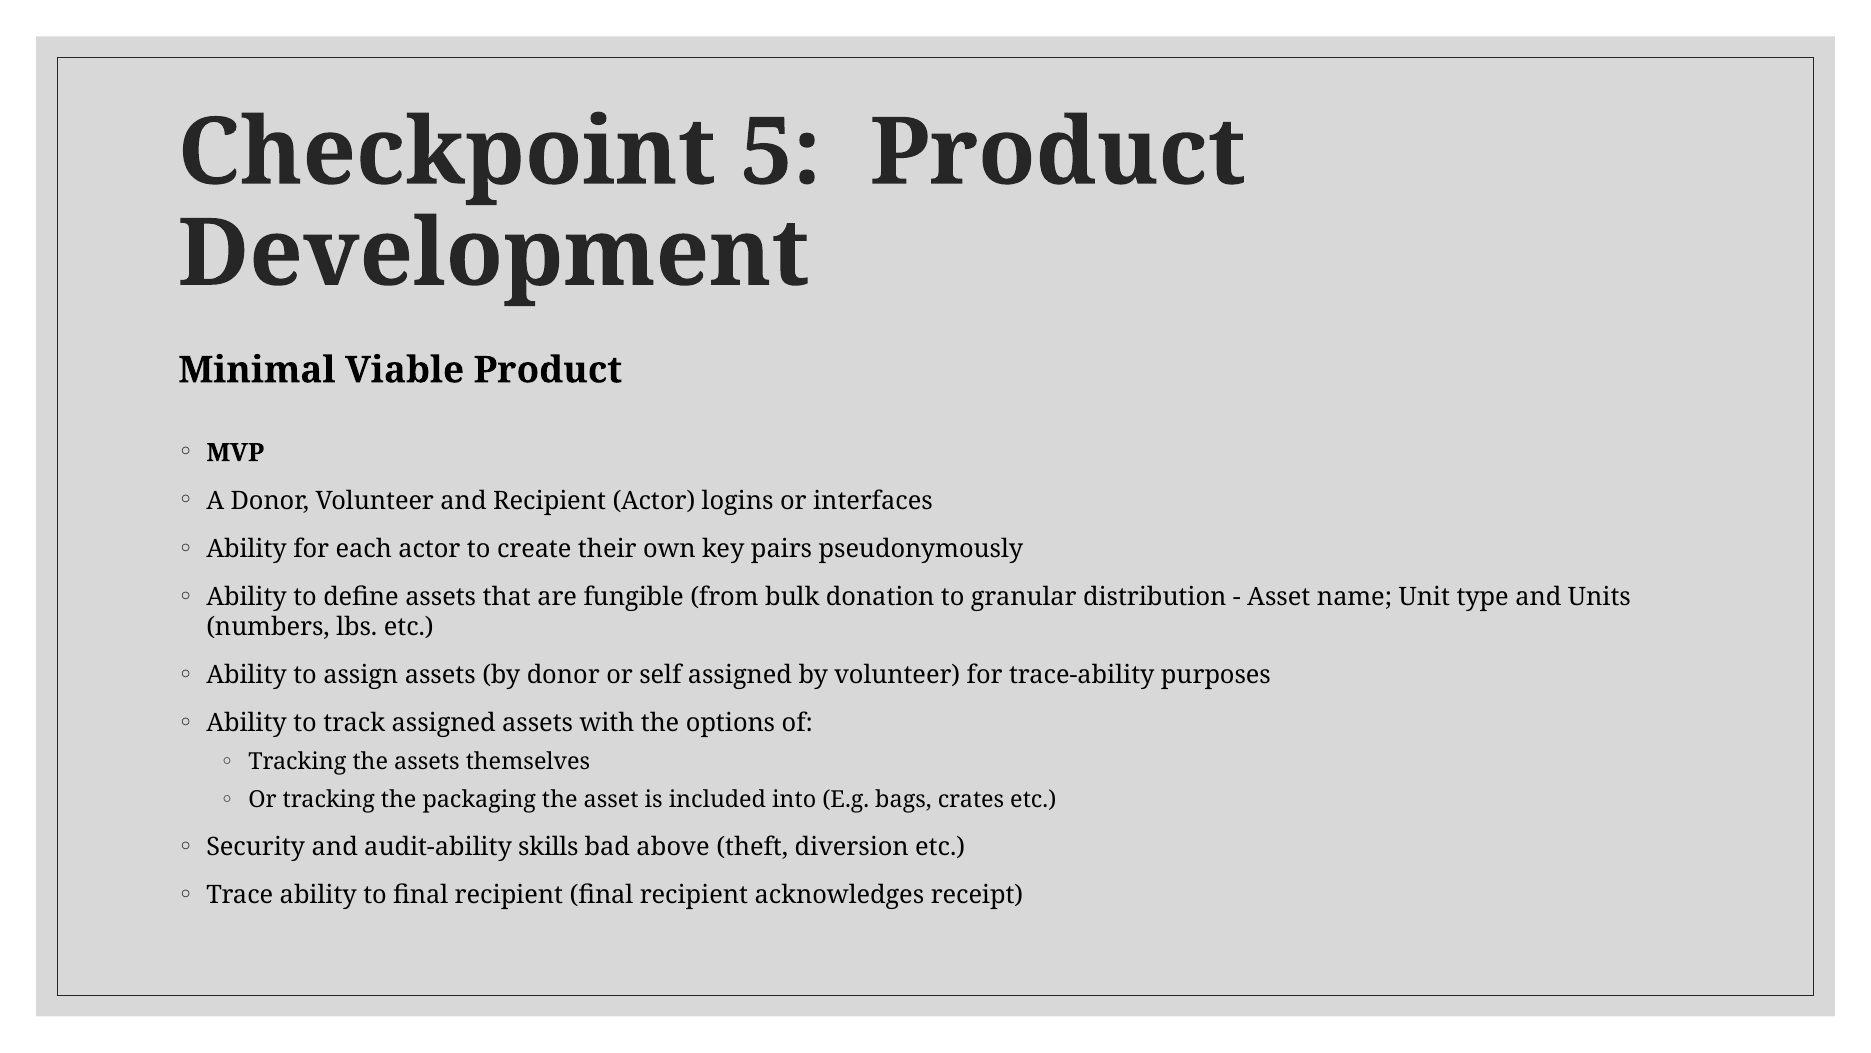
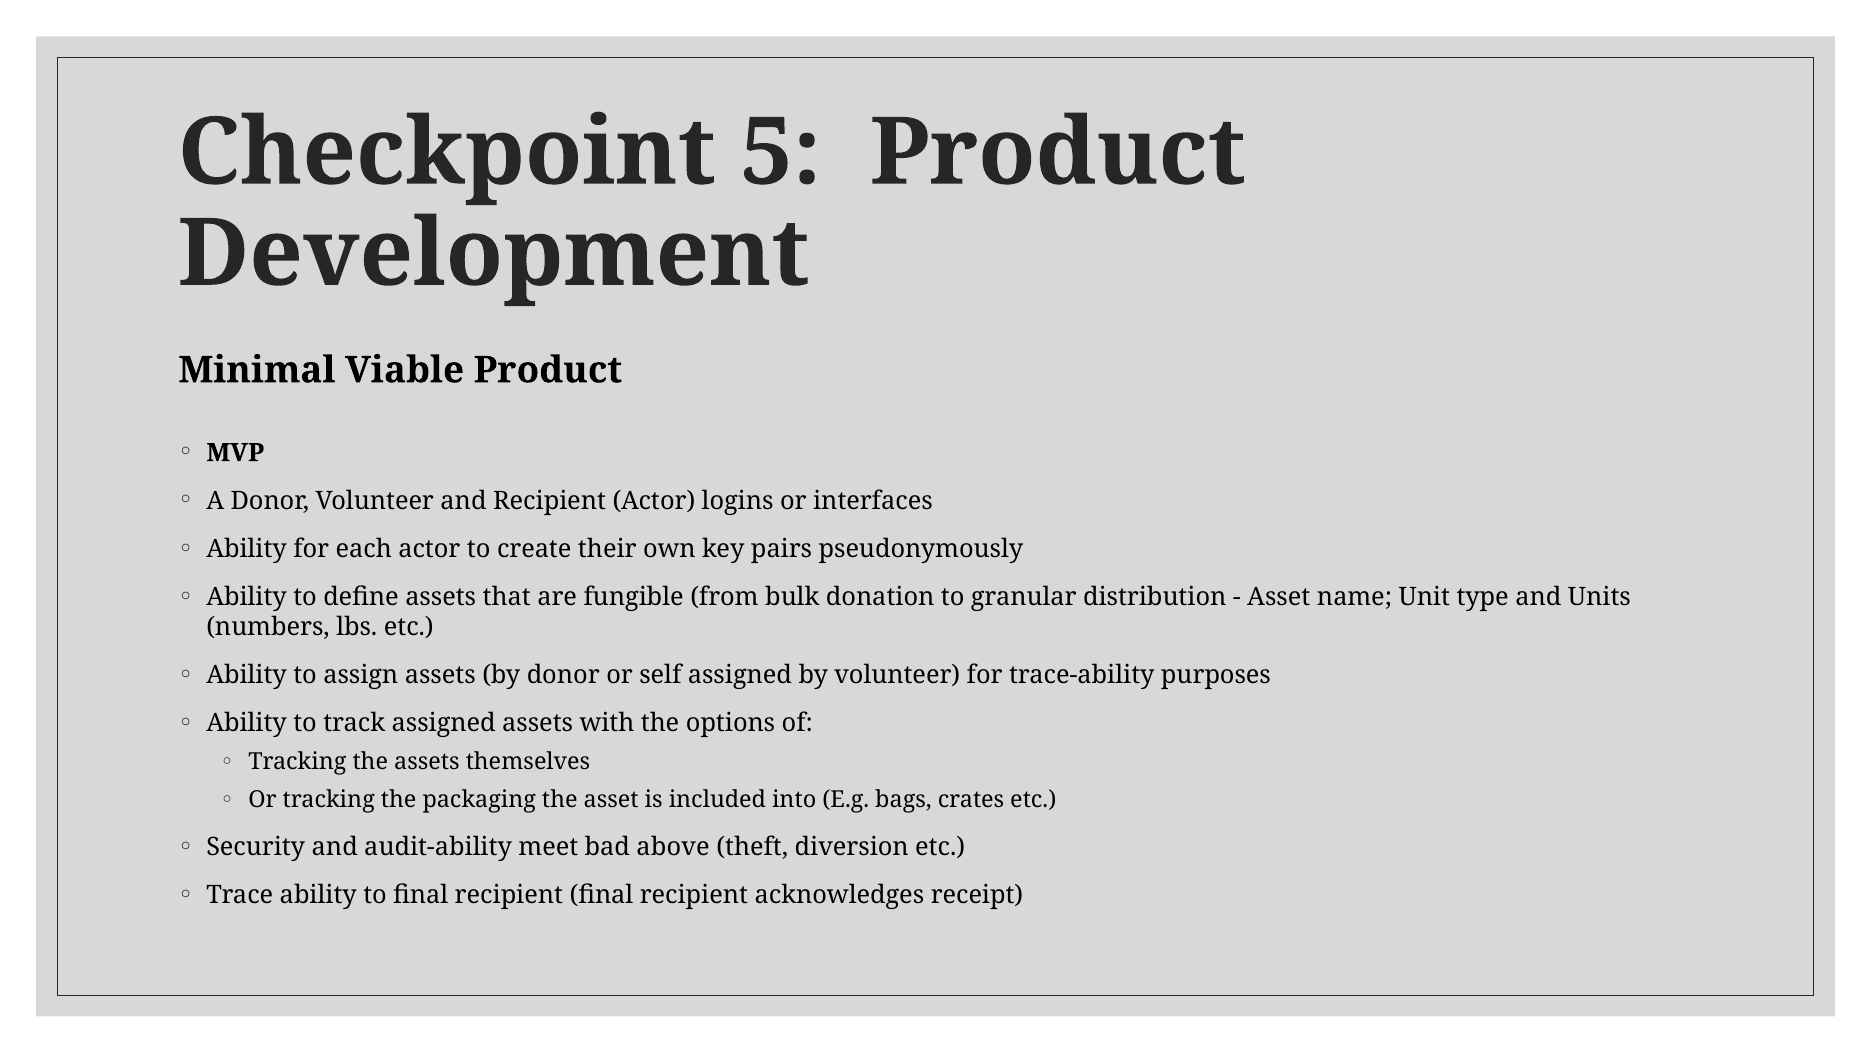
skills: skills -> meet
